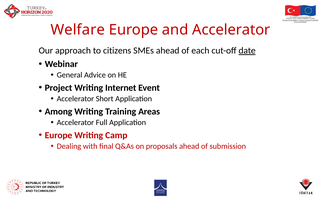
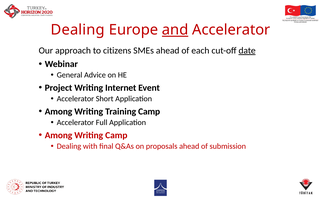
Welfare at (78, 30): Welfare -> Dealing
and underline: none -> present
Training Areas: Areas -> Camp
Europe at (59, 136): Europe -> Among
